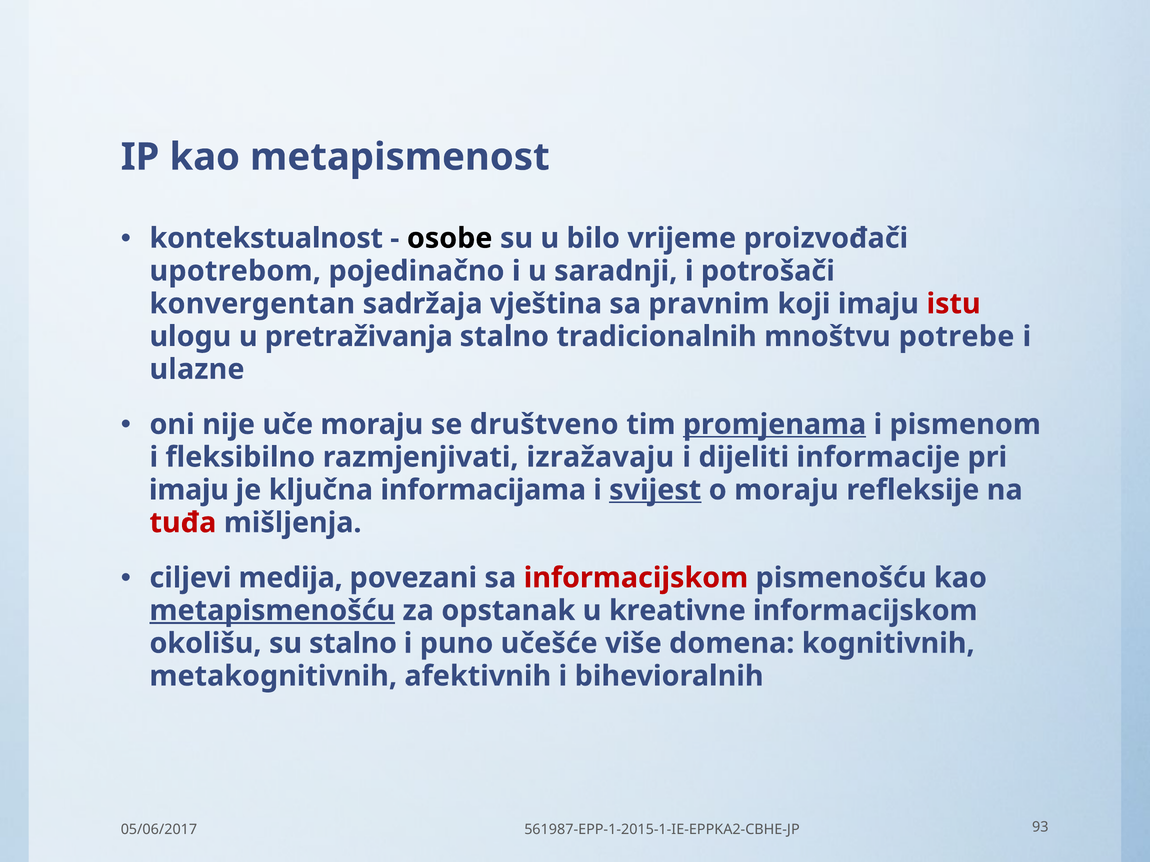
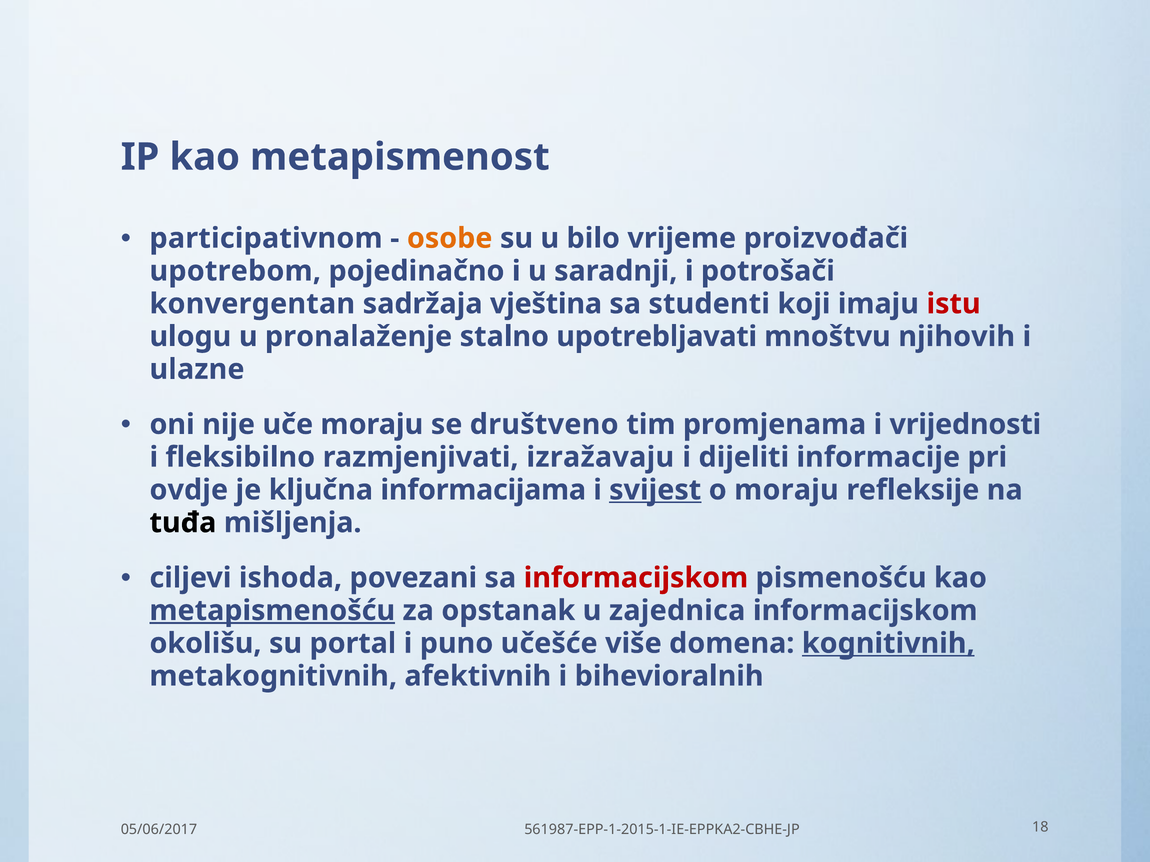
kontekstualnost: kontekstualnost -> participativnom
osobe colour: black -> orange
pravnim: pravnim -> studenti
pretraživanja: pretraživanja -> pronalaženje
tradicionalnih: tradicionalnih -> upotrebljavati
potrebe: potrebe -> njihovih
promjenama underline: present -> none
pismenom: pismenom -> vrijednosti
imaju at (189, 490): imaju -> ovdje
tuđa colour: red -> black
medija: medija -> ishoda
kreativne: kreativne -> zajednica
su stalno: stalno -> portal
kognitivnih underline: none -> present
93: 93 -> 18
